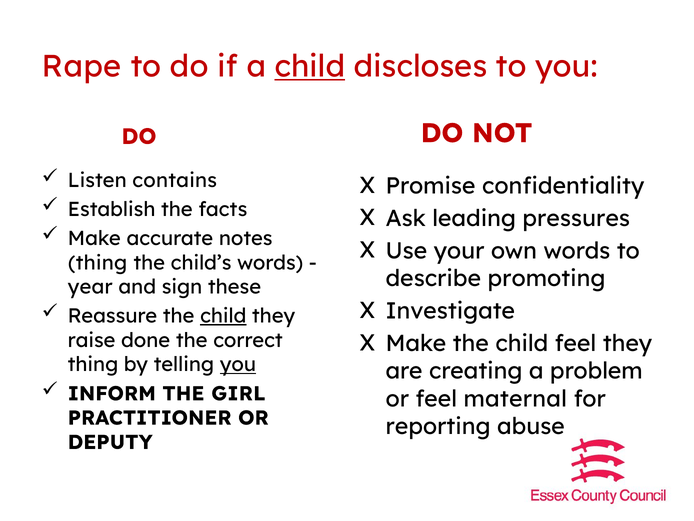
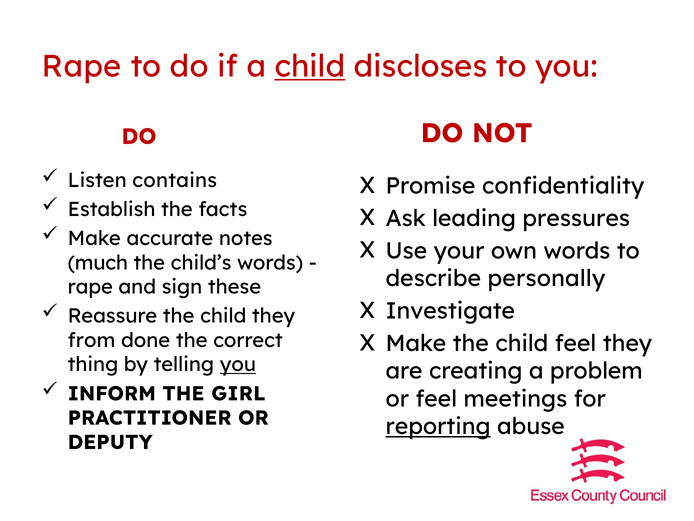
thing at (98, 263): thing -> much
promoting: promoting -> personally
year at (90, 287): year -> rape
child at (223, 316) underline: present -> none
raise: raise -> from
maternal: maternal -> meetings
reporting underline: none -> present
